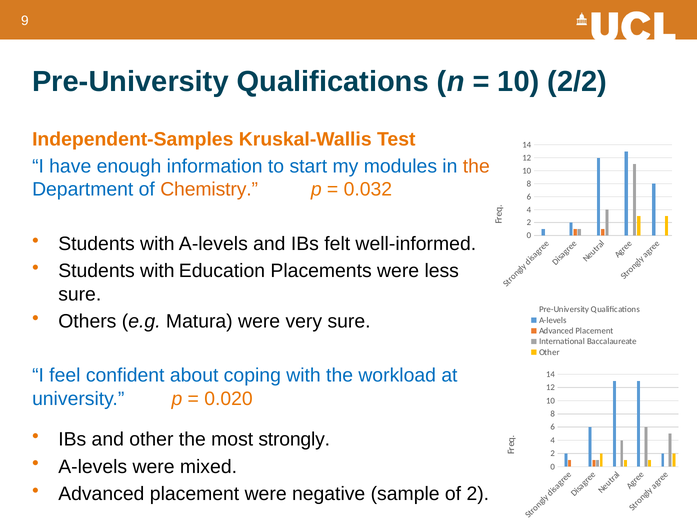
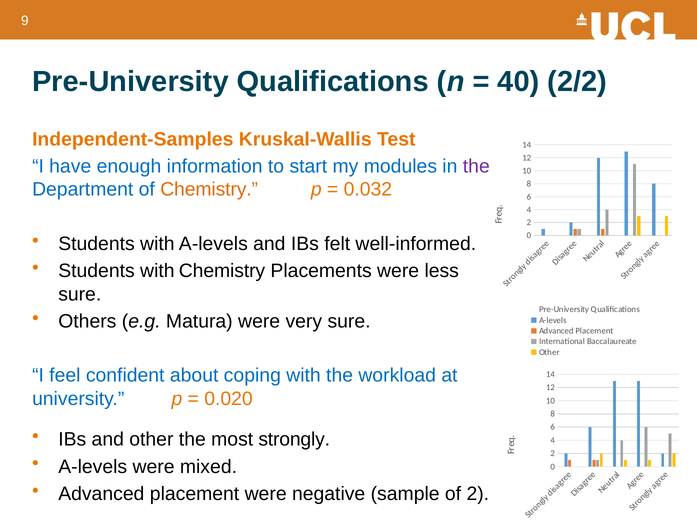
10 at (518, 82): 10 -> 40
the at (476, 166) colour: orange -> purple
with Education: Education -> Chemistry
